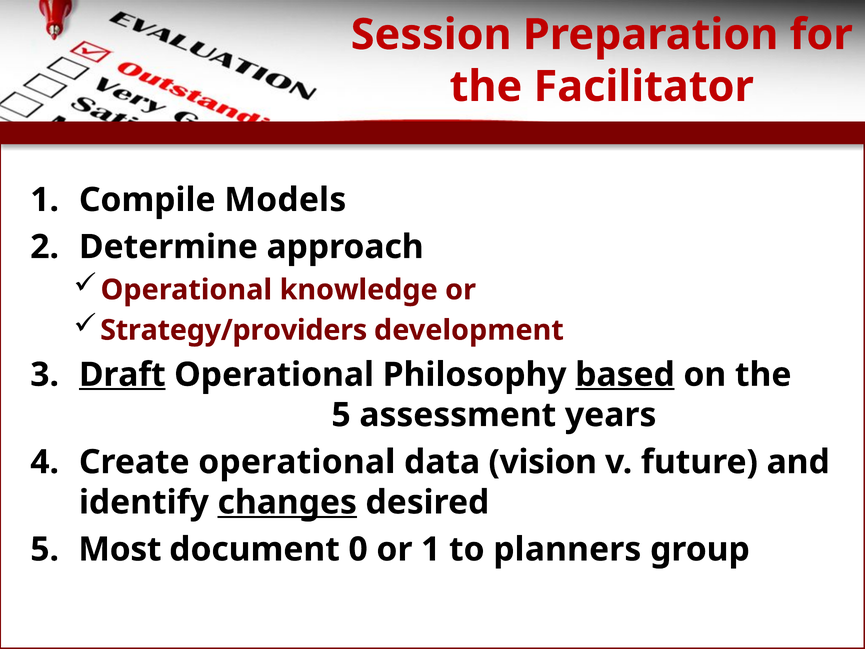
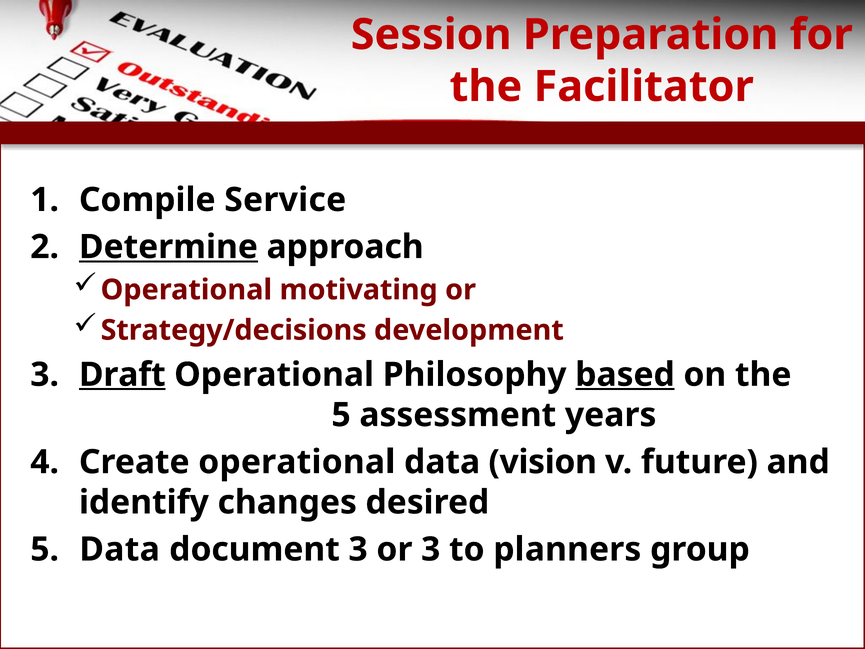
Models: Models -> Service
Determine underline: none -> present
knowledge: knowledge -> motivating
Strategy/providers: Strategy/providers -> Strategy/decisions
changes underline: present -> none
5 Most: Most -> Data
document 0: 0 -> 3
or 1: 1 -> 3
